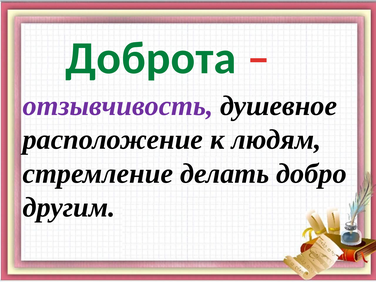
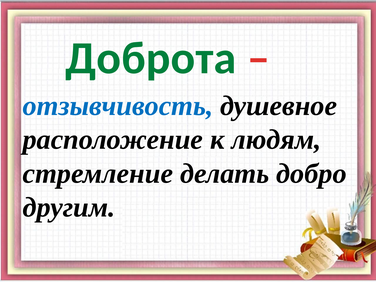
отзывчивость colour: purple -> blue
